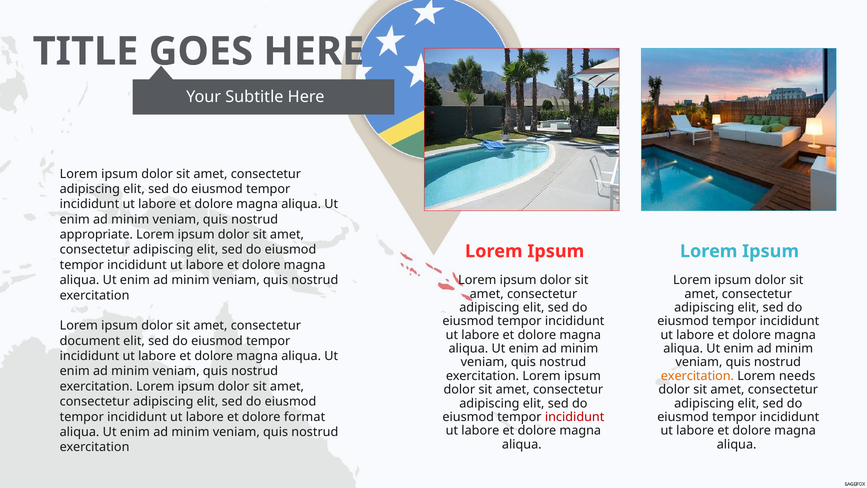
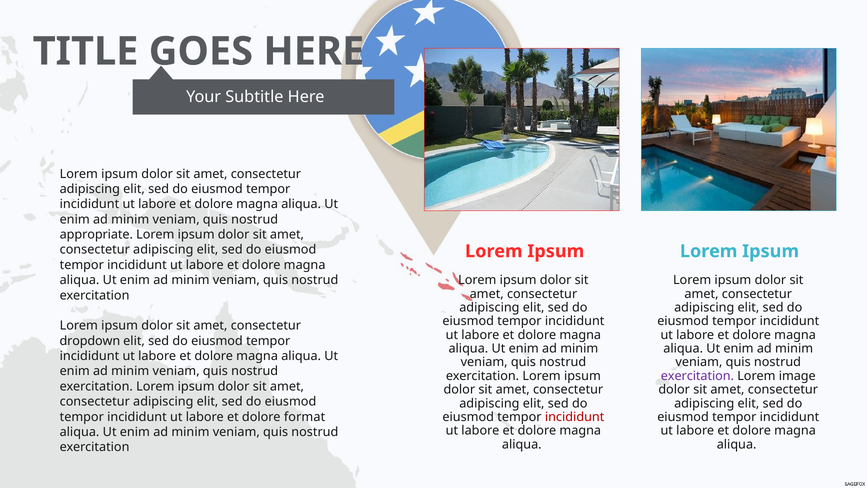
document: document -> dropdown
exercitation at (697, 376) colour: orange -> purple
needs: needs -> image
